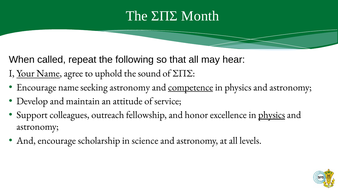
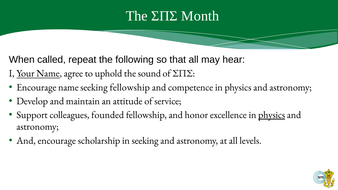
seeking astronomy: astronomy -> fellowship
competence underline: present -> none
outreach: outreach -> founded
in science: science -> seeking
